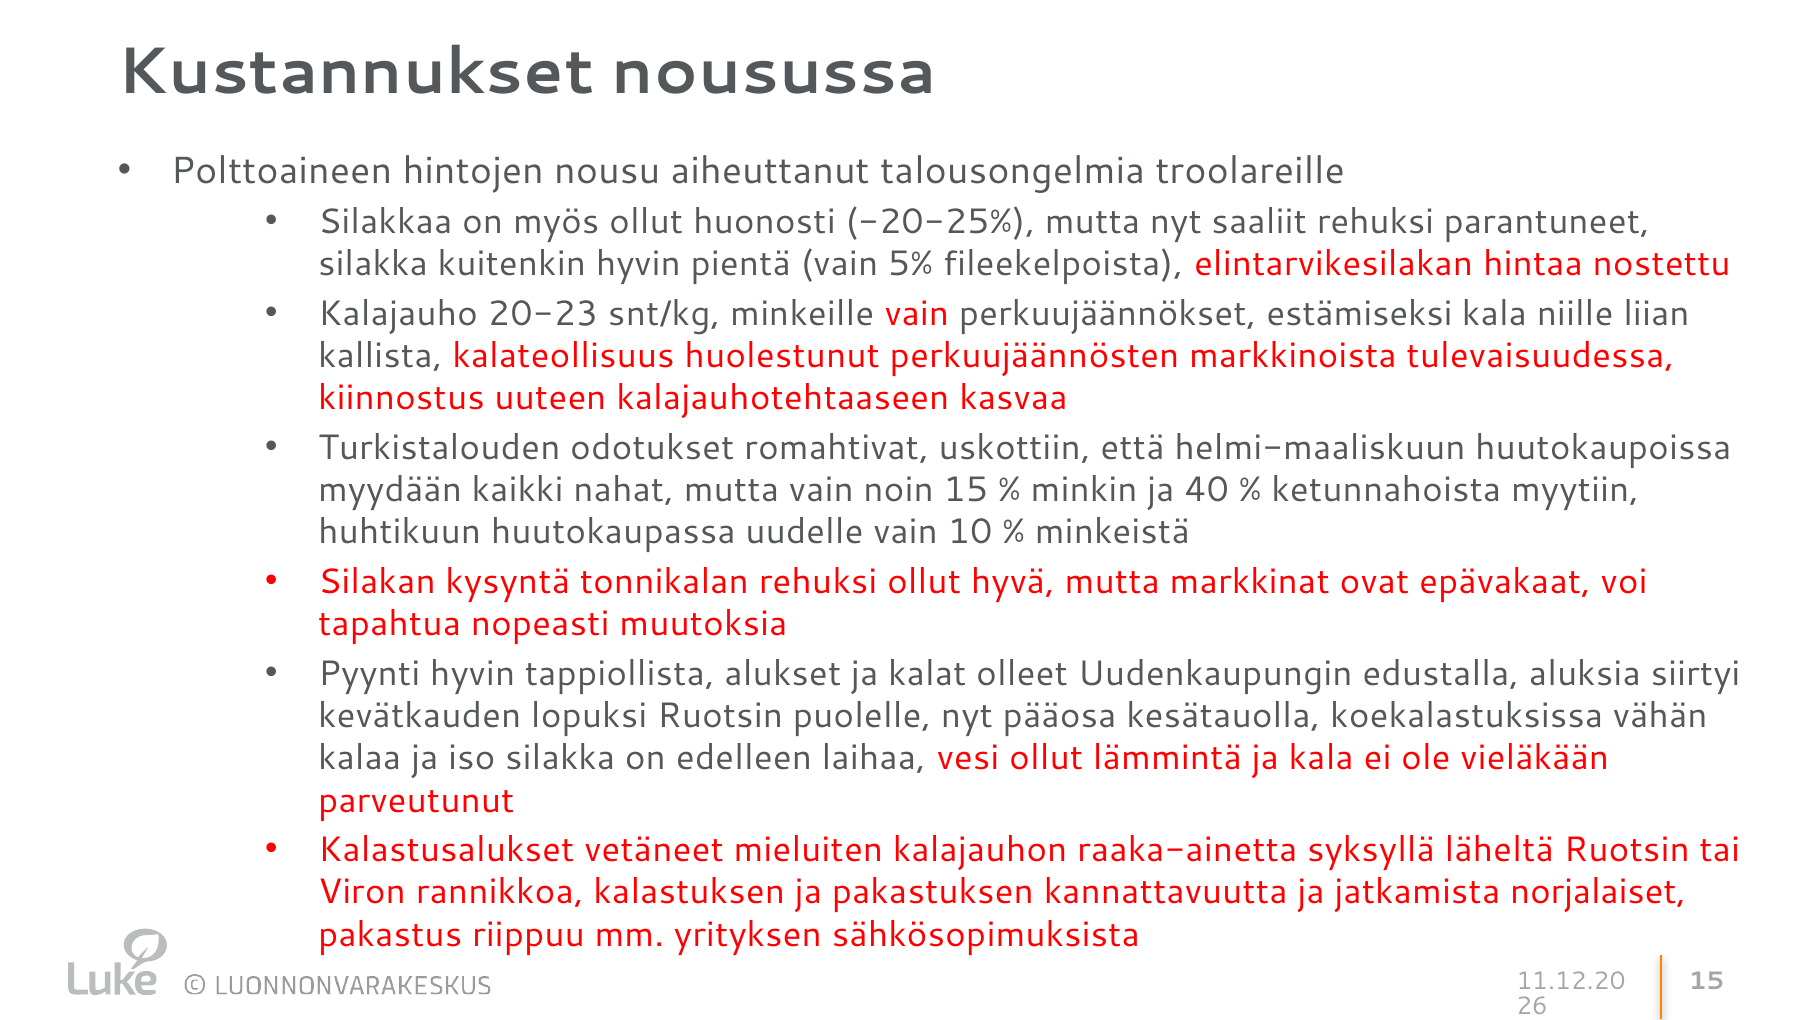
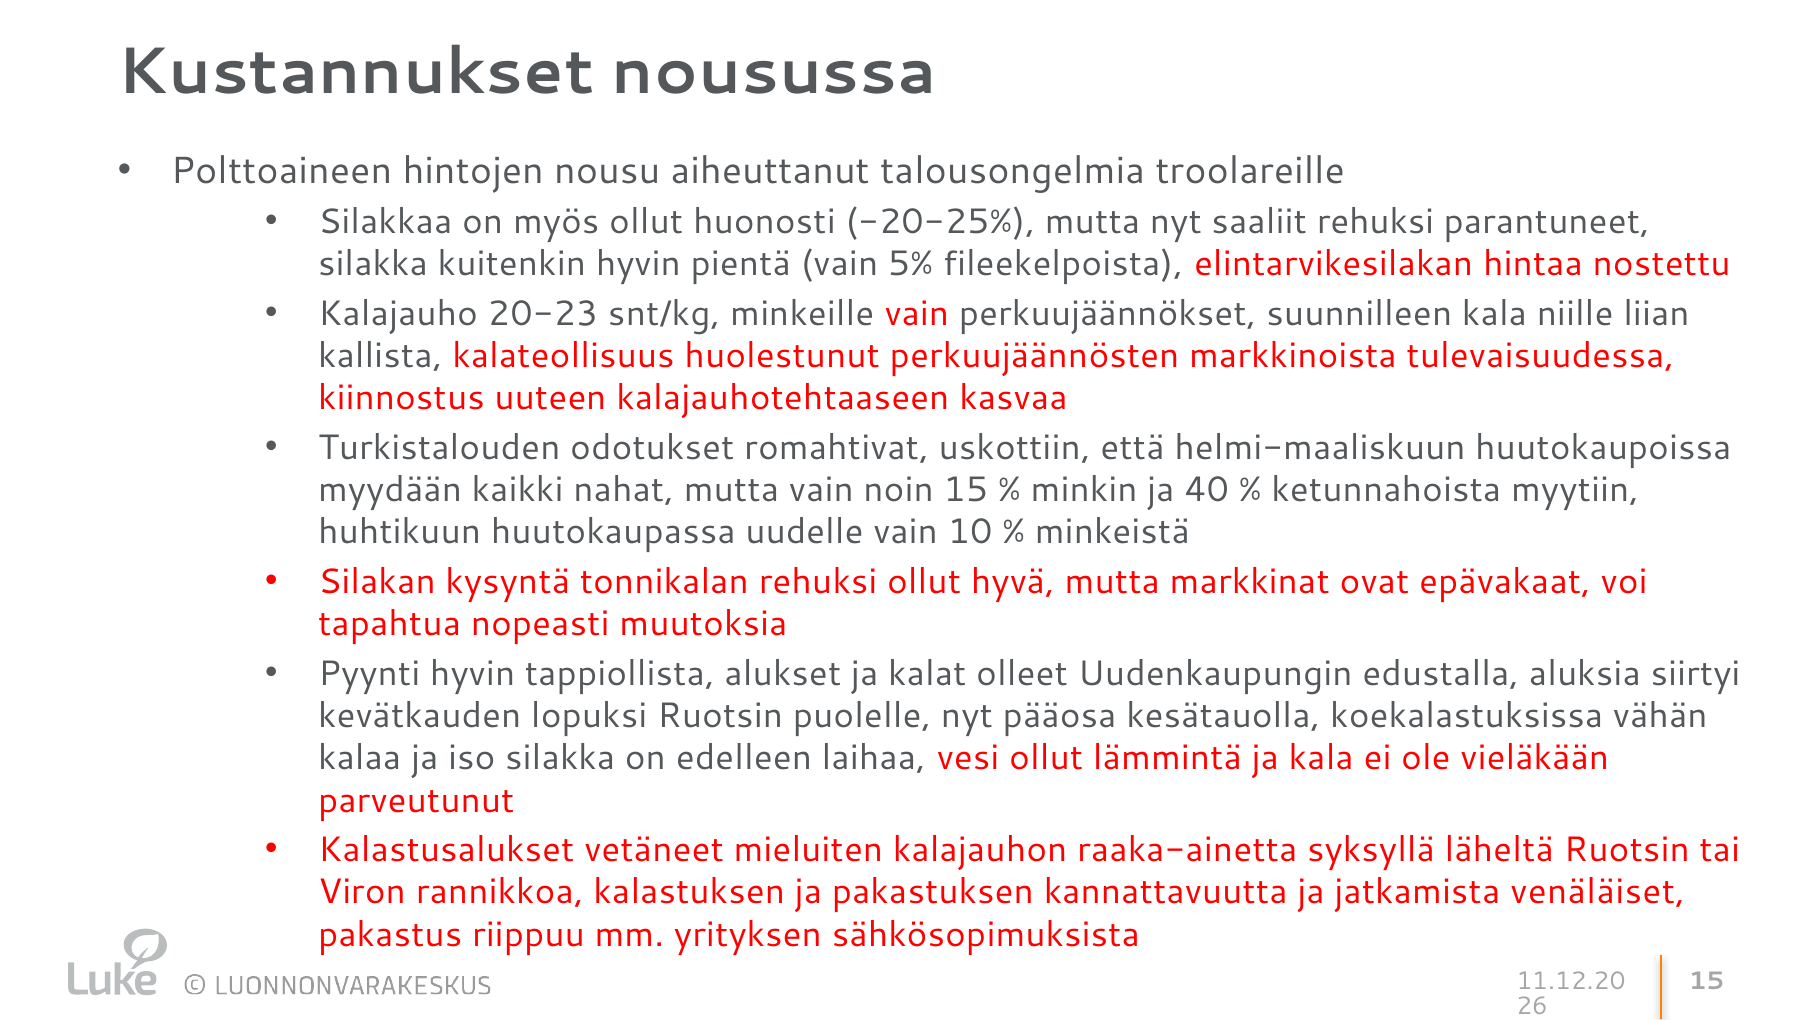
estämiseksi: estämiseksi -> suunnilleen
norjalaiset: norjalaiset -> venäläiset
